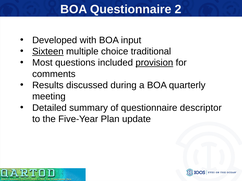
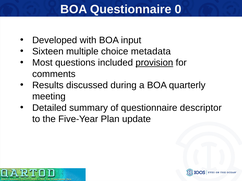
2: 2 -> 0
Sixteen underline: present -> none
traditional: traditional -> metadata
